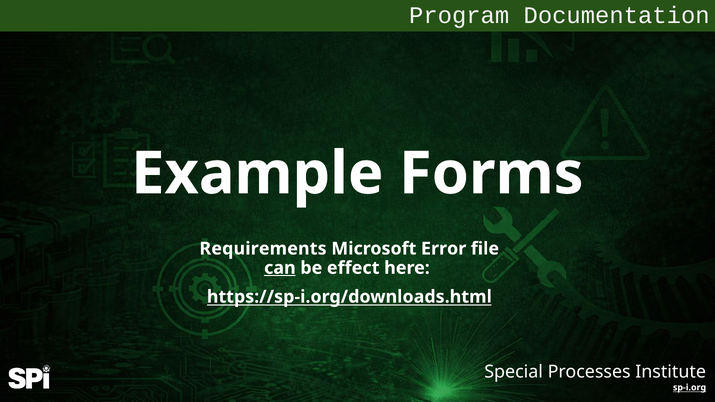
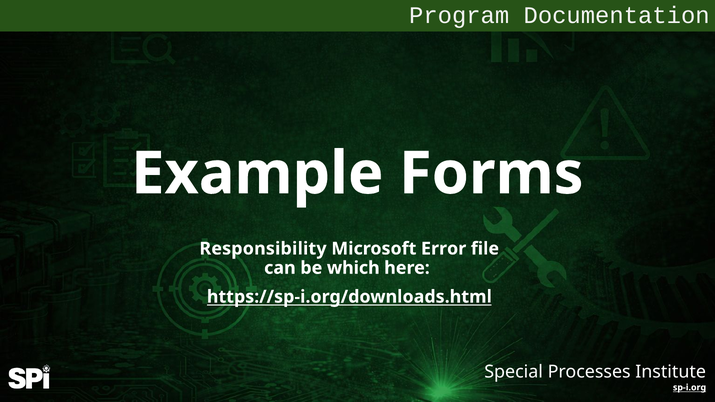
Requirements: Requirements -> Responsibility
can underline: present -> none
effect: effect -> which
